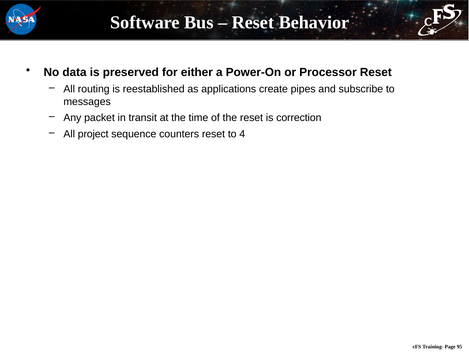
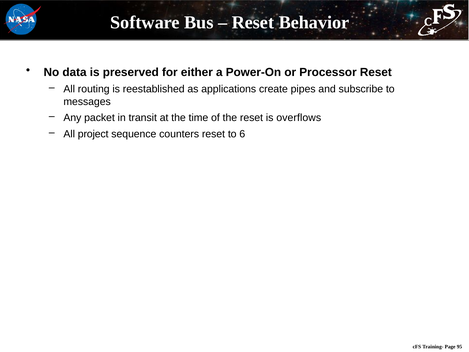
correction: correction -> overflows
4: 4 -> 6
